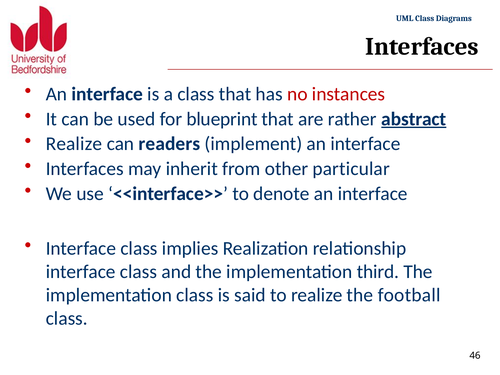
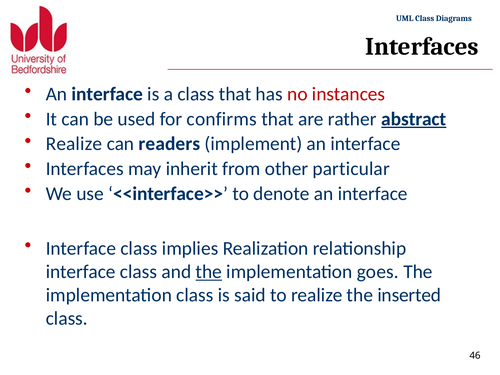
blueprint: blueprint -> confirms
the at (209, 272) underline: none -> present
third: third -> goes
football: football -> inserted
